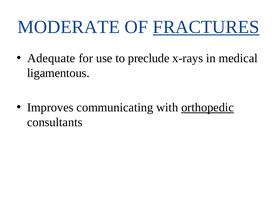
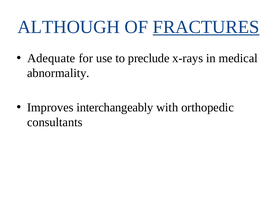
MODERATE: MODERATE -> ALTHOUGH
ligamentous: ligamentous -> abnormality
communicating: communicating -> interchangeably
orthopedic underline: present -> none
